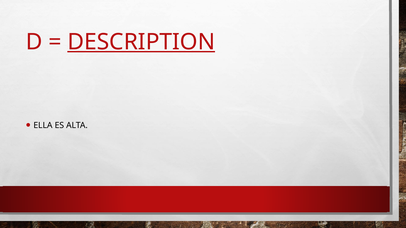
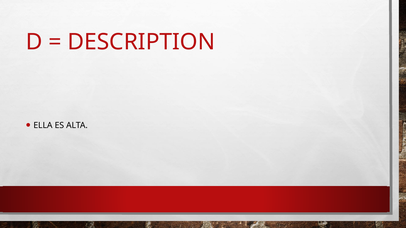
DESCRIPTION underline: present -> none
